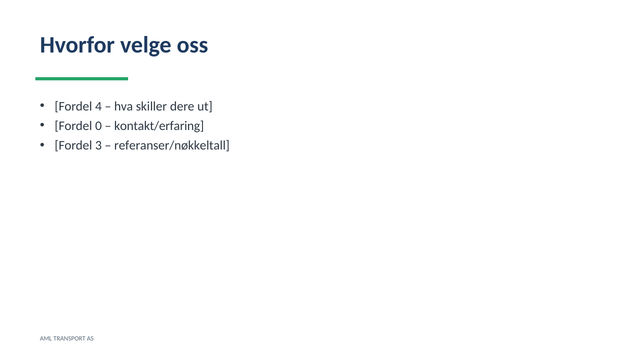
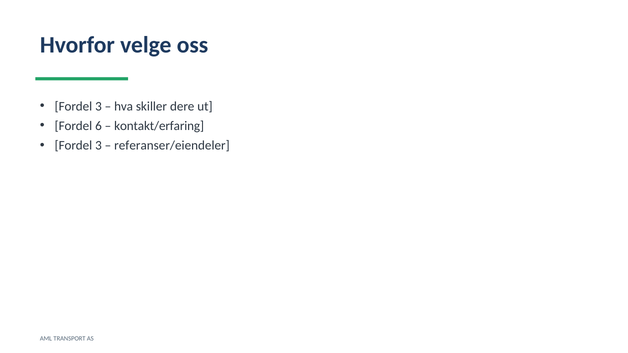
4 at (98, 106): 4 -> 3
0: 0 -> 6
referanser/nøkkeltall: referanser/nøkkeltall -> referanser/eiendeler
